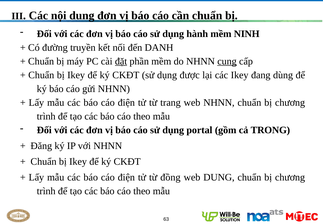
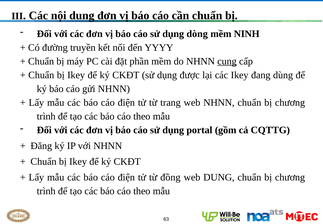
hành: hành -> dòng
DANH: DANH -> YYYY
đặt underline: present -> none
TRONG: TRONG -> CQTTG
